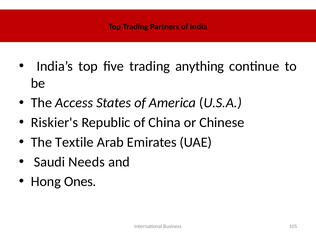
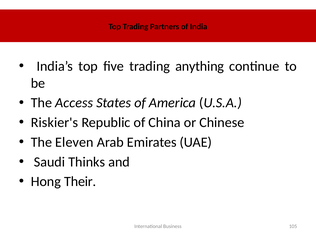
Textile: Textile -> Eleven
Needs: Needs -> Thinks
Ones: Ones -> Their
